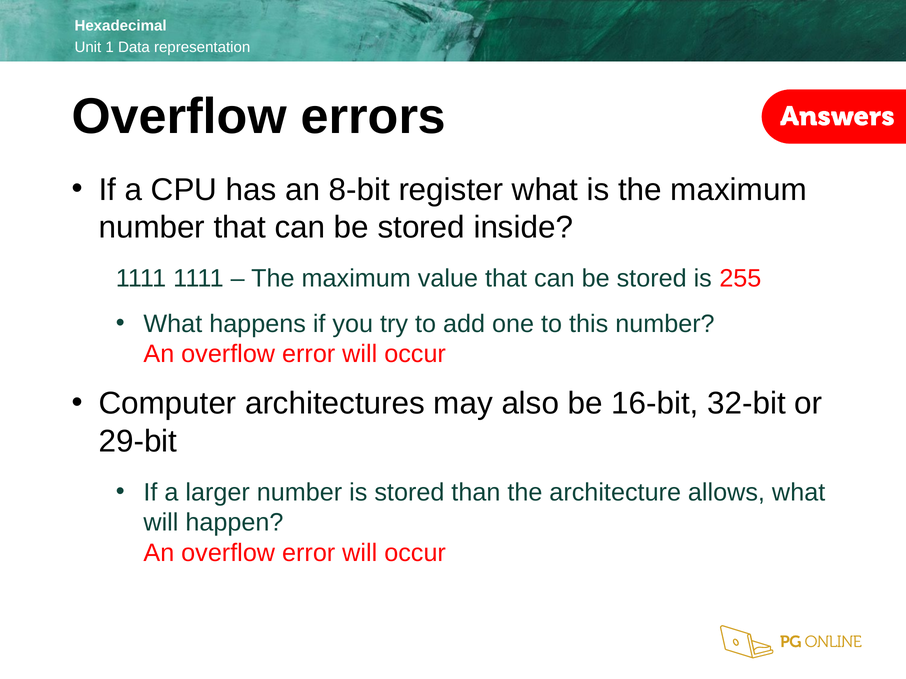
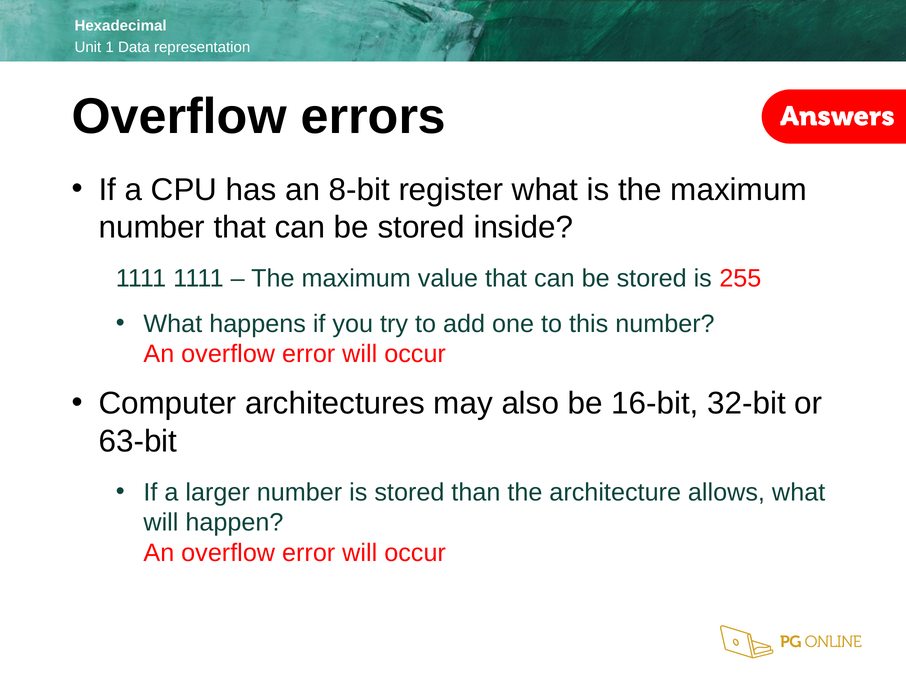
29-bit: 29-bit -> 63-bit
